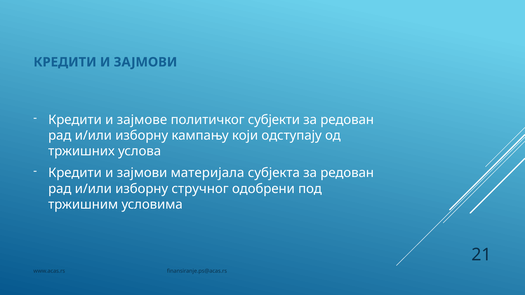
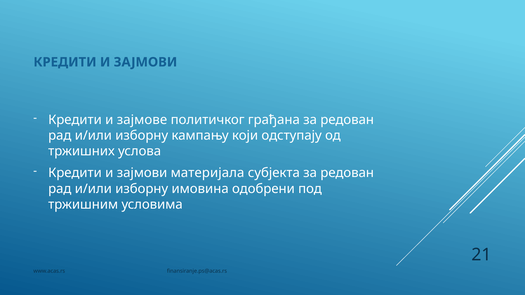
субјекти: субјекти -> грађана
стручног: стручног -> имовина
